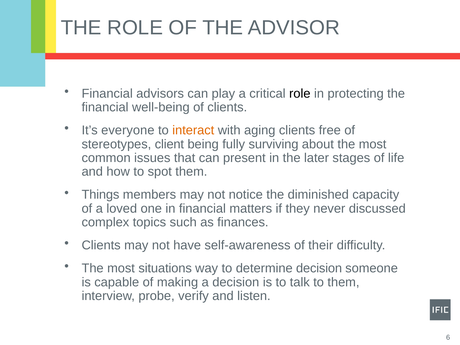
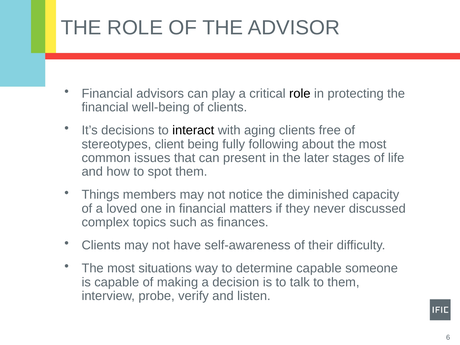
everyone: everyone -> decisions
interact colour: orange -> black
surviving: surviving -> following
determine decision: decision -> capable
